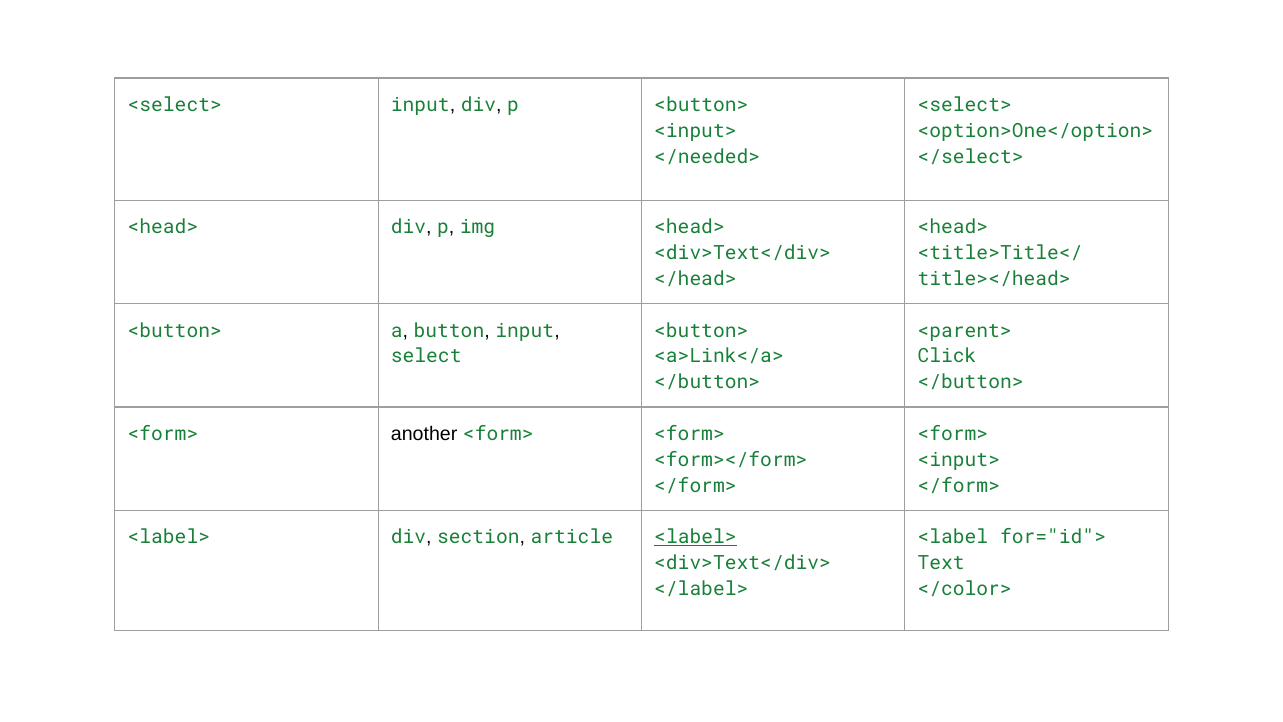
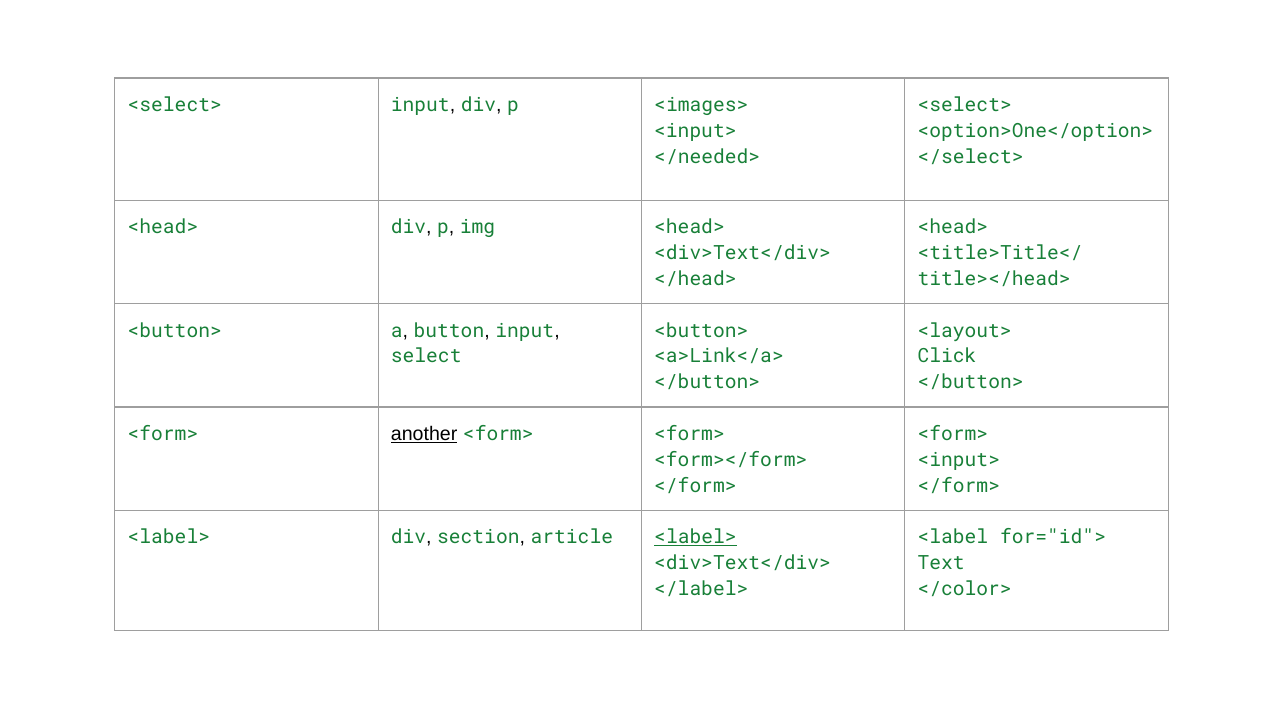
p <button>: <button> -> <images>
<parent>: <parent> -> <layout>
another underline: none -> present
